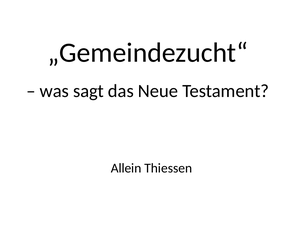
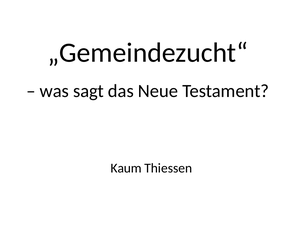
Allein: Allein -> Kaum
